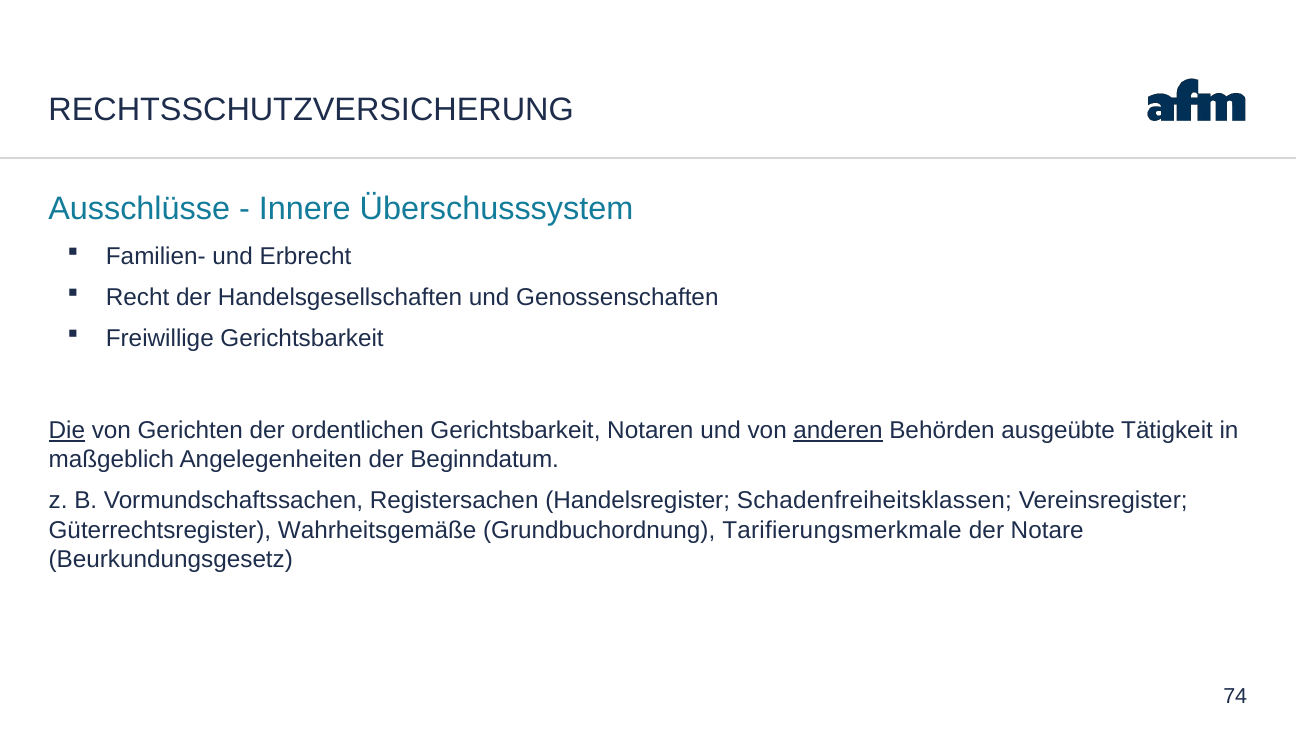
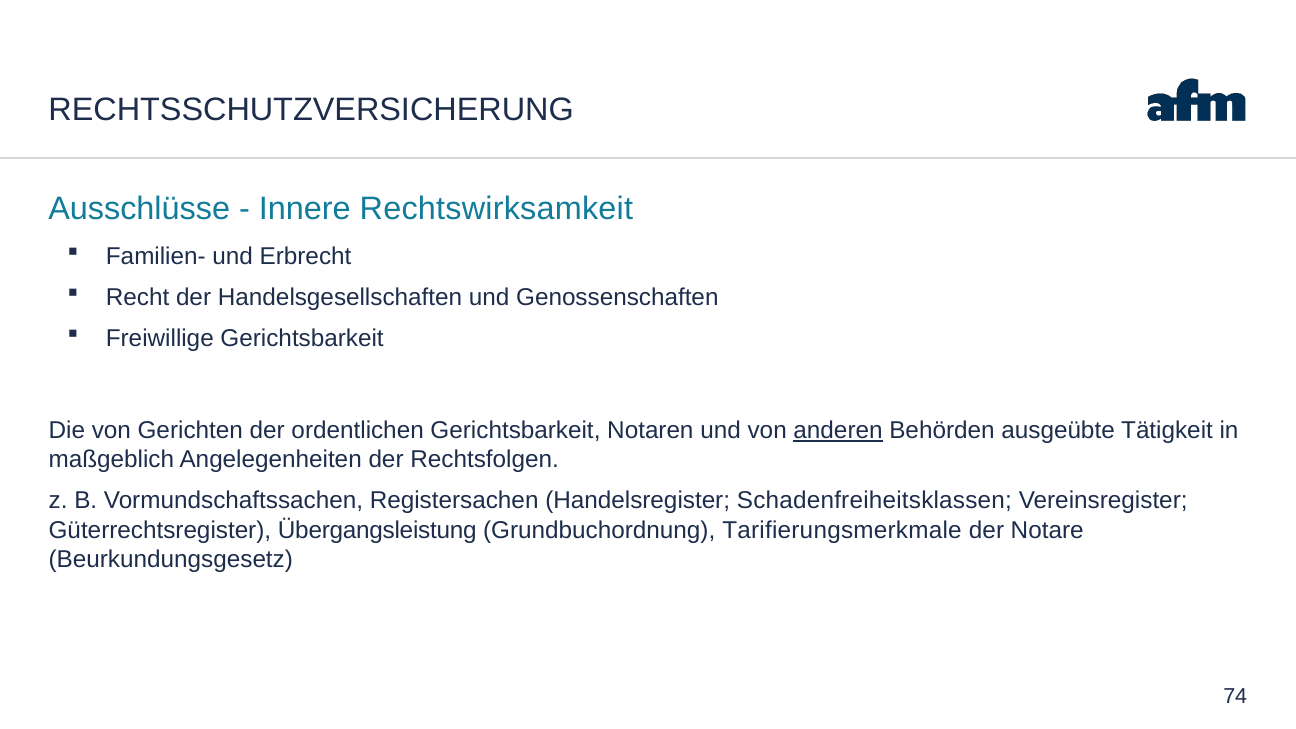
Überschusssystem: Überschusssystem -> Rechtswirksamkeit
Die underline: present -> none
Beginndatum: Beginndatum -> Rechtsfolgen
Wahrheitsgemäße: Wahrheitsgemäße -> Übergangsleistung
